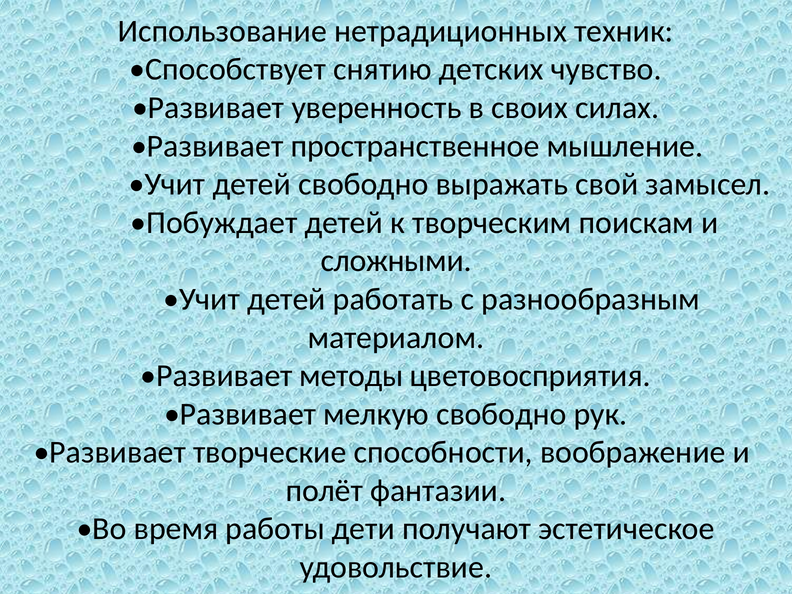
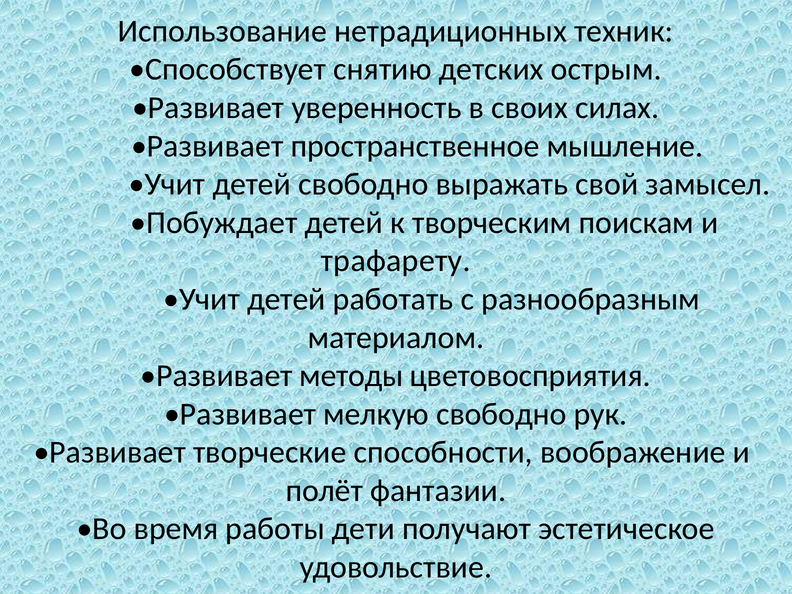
чувство: чувство -> острым
сложными: сложными -> трафарету
